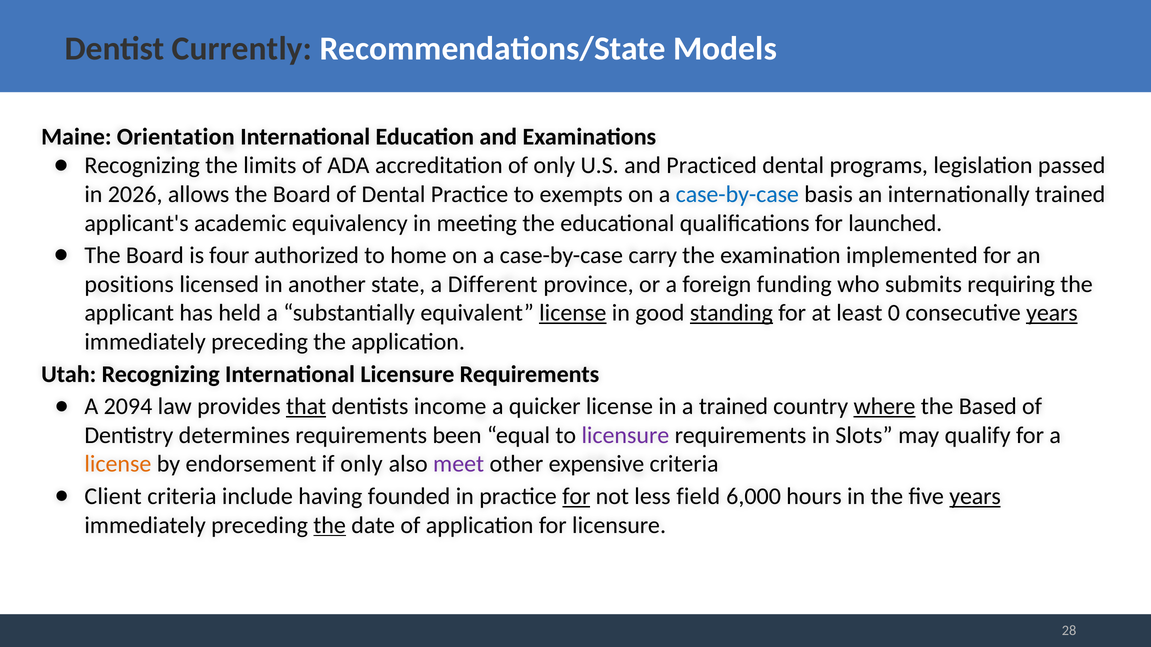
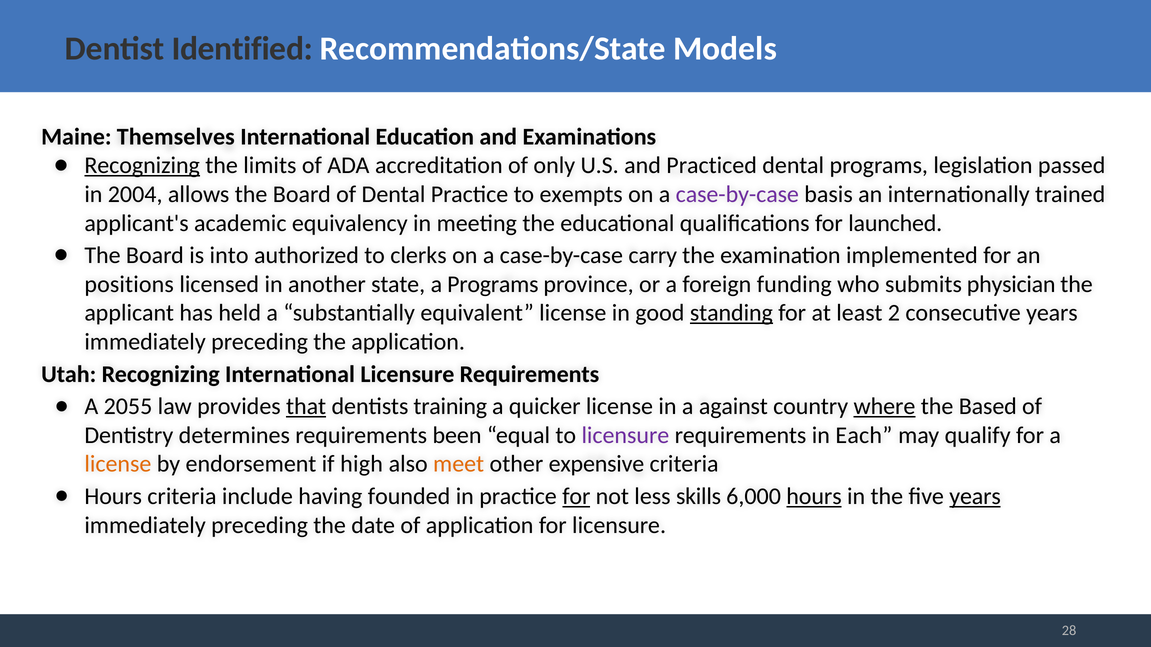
Currently: Currently -> Identified
Orientation: Orientation -> Themselves
Recognizing at (142, 166) underline: none -> present
2026: 2026 -> 2004
case-by-case at (737, 194) colour: blue -> purple
four: four -> into
home: home -> clerks
a Different: Different -> Programs
requiring: requiring -> physician
license at (573, 313) underline: present -> none
0: 0 -> 2
years at (1052, 313) underline: present -> none
2094: 2094 -> 2055
income: income -> training
a trained: trained -> against
Slots: Slots -> Each
if only: only -> high
meet colour: purple -> orange
Client at (113, 497): Client -> Hours
field: field -> skills
hours at (814, 497) underline: none -> present
the at (330, 526) underline: present -> none
